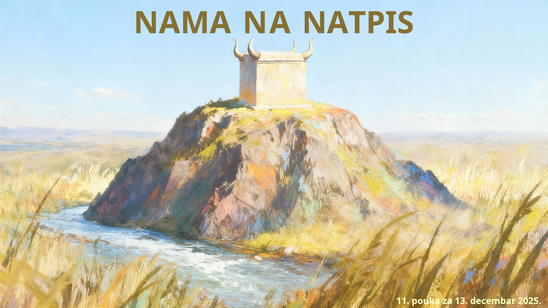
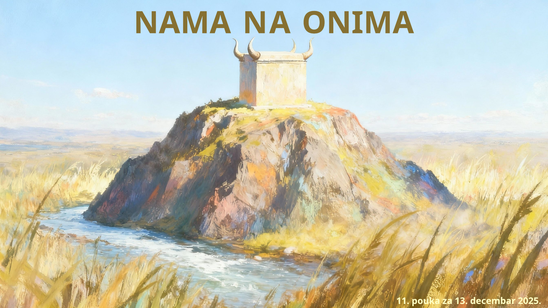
NATPIS: NATPIS -> ONIMA
